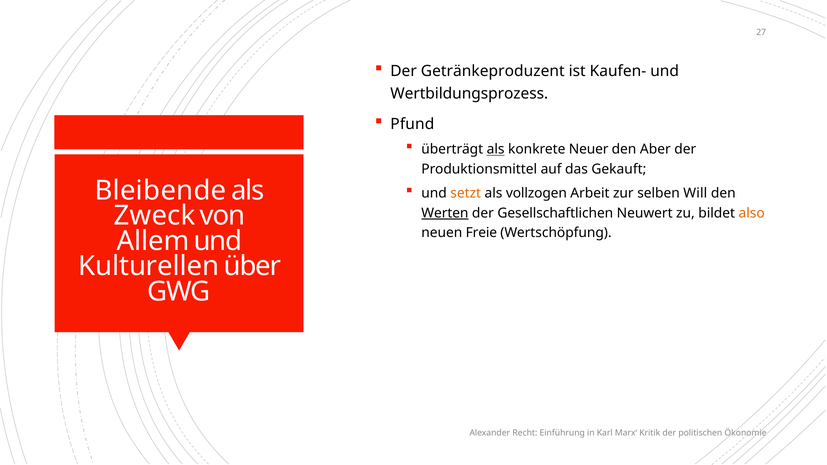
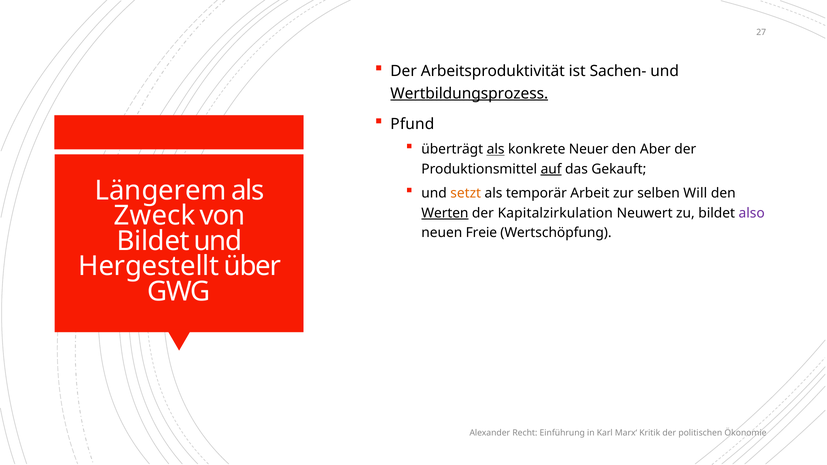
Getränkeproduzent: Getränkeproduzent -> Arbeitsproduktivität
Kaufen-: Kaufen- -> Sachen-
Wertbildungsprozess underline: none -> present
auf underline: none -> present
Bleibende: Bleibende -> Längerem
vollzogen: vollzogen -> temporär
Gesellschaftlichen: Gesellschaftlichen -> Kapitalzirkulation
also colour: orange -> purple
Allem at (153, 241): Allem -> Bildet
Kulturellen: Kulturellen -> Hergestellt
